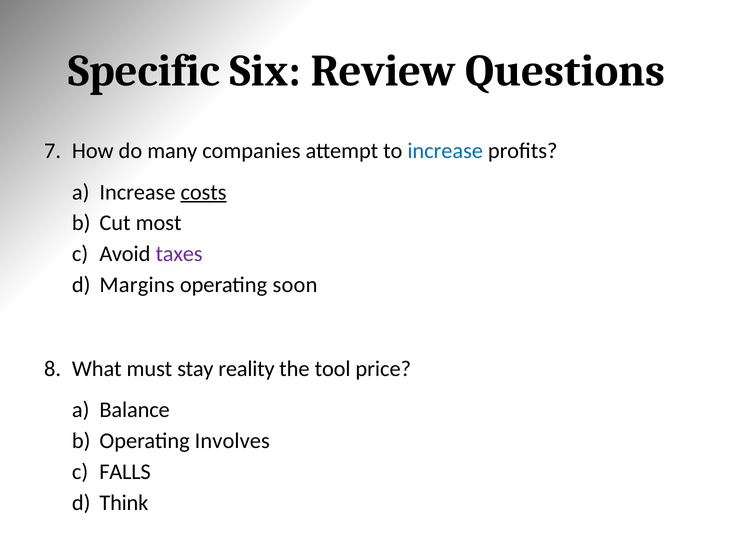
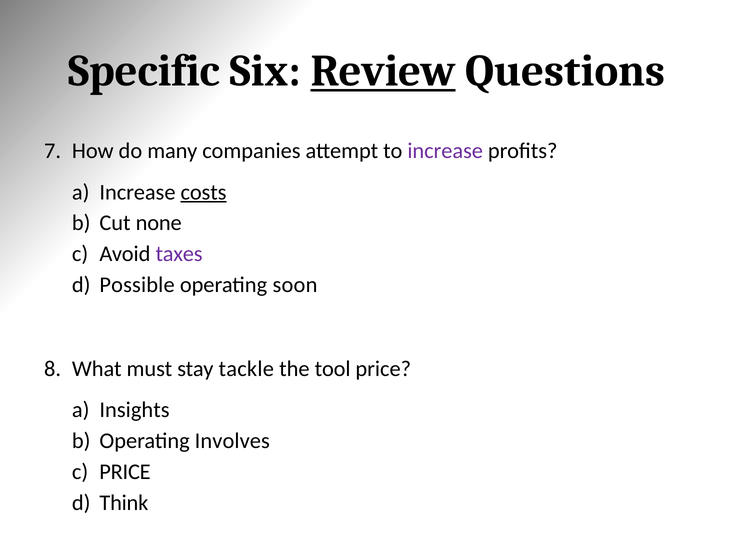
Review underline: none -> present
increase at (445, 151) colour: blue -> purple
most: most -> none
Margins: Margins -> Possible
reality: reality -> tackle
Balance: Balance -> Insights
FALLS at (125, 472): FALLS -> PRICE
